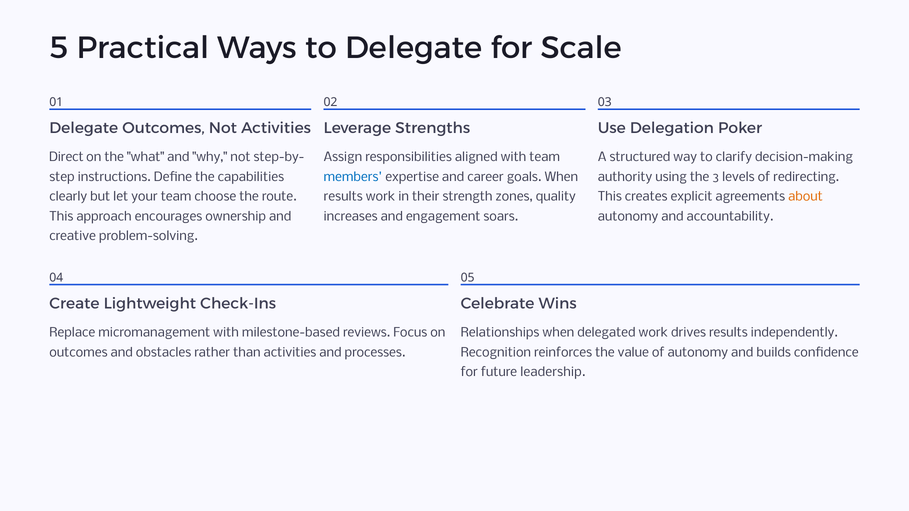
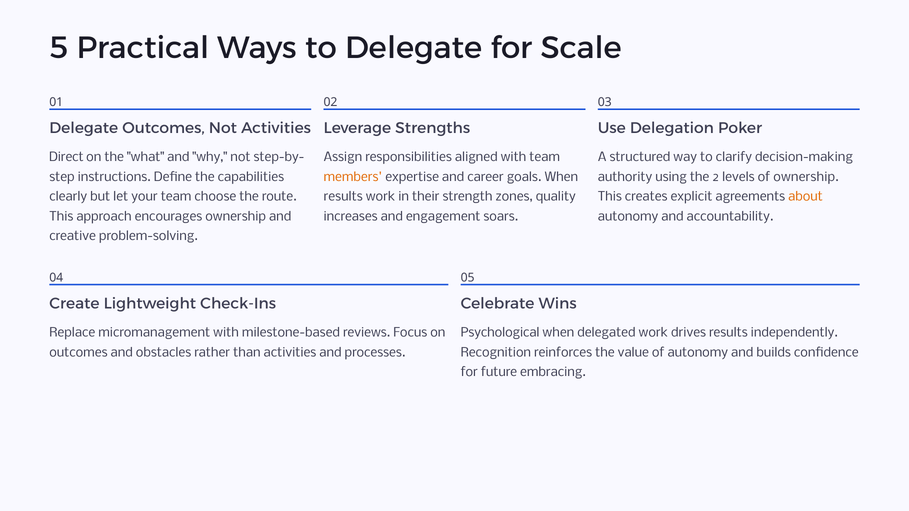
members colour: blue -> orange
3: 3 -> 2
of redirecting: redirecting -> ownership
Relationships: Relationships -> Psychological
leadership: leadership -> embracing
